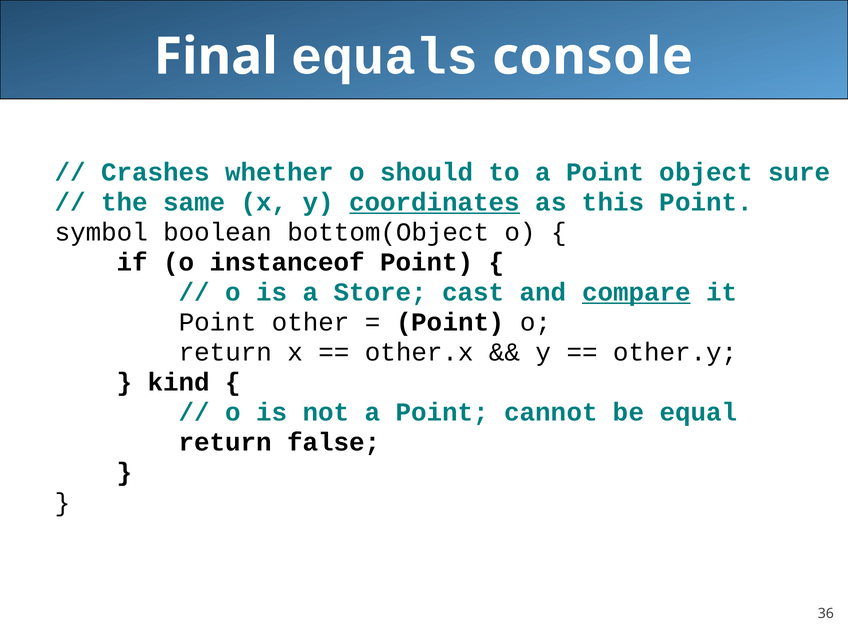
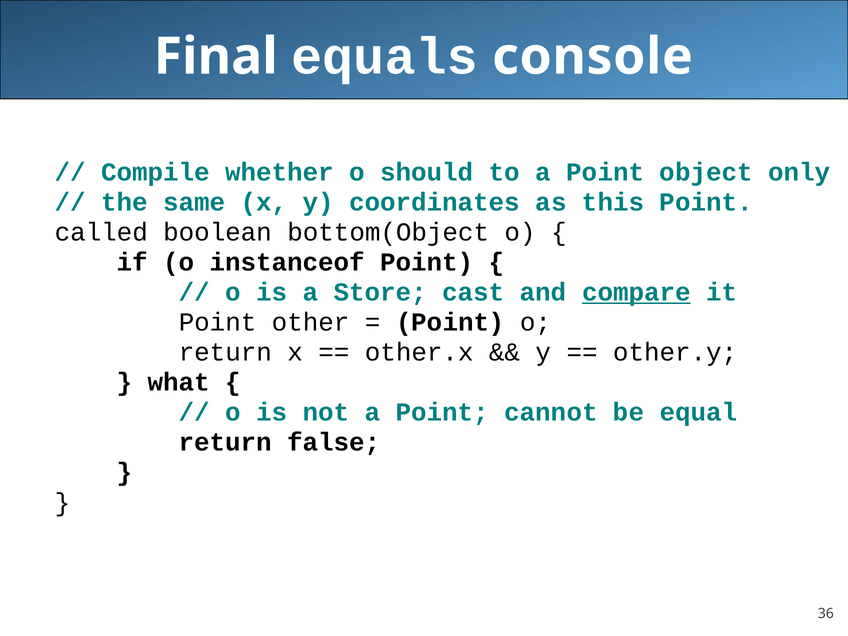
Crashes: Crashes -> Compile
sure: sure -> only
coordinates underline: present -> none
symbol: symbol -> called
kind: kind -> what
